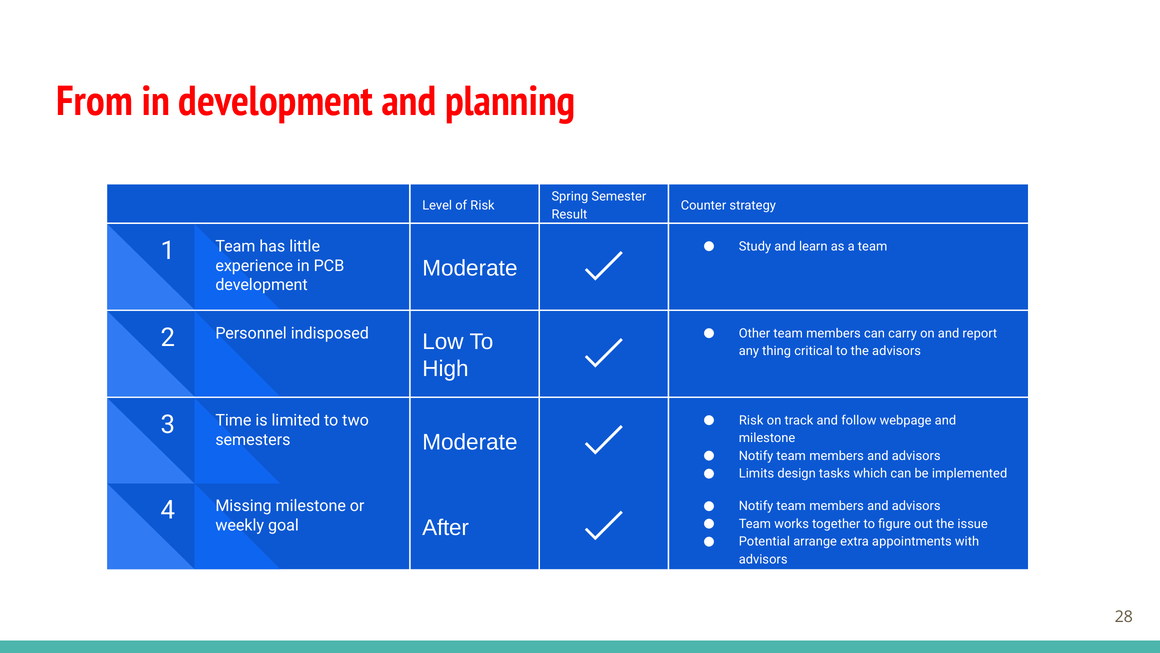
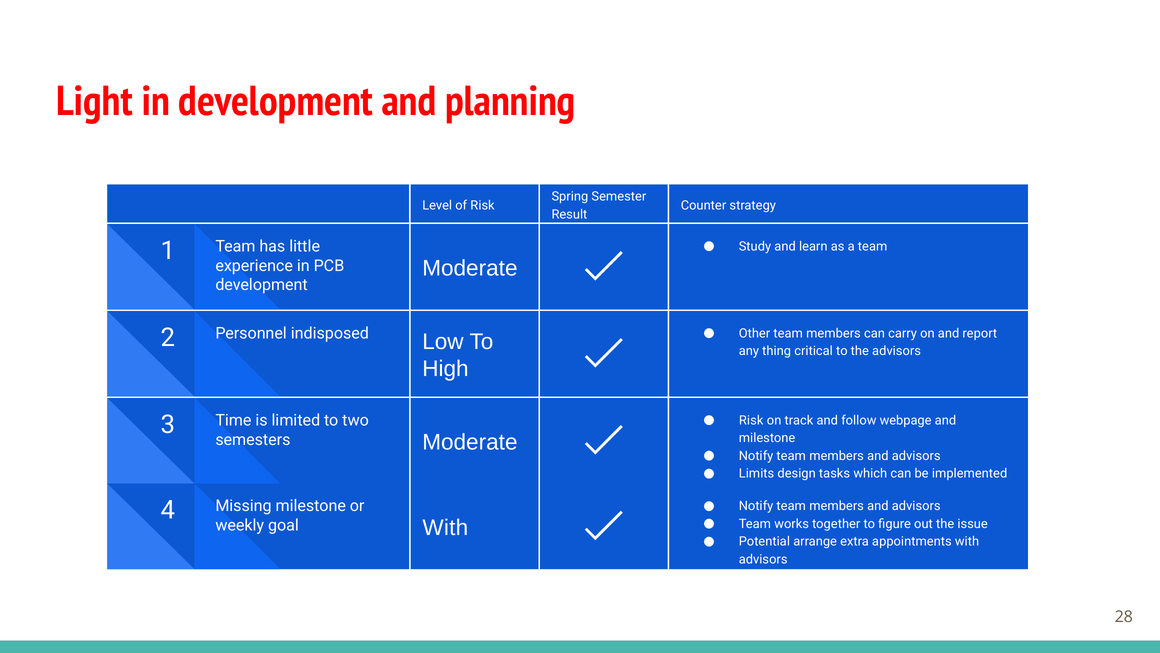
From: From -> Light
After at (446, 528): After -> With
